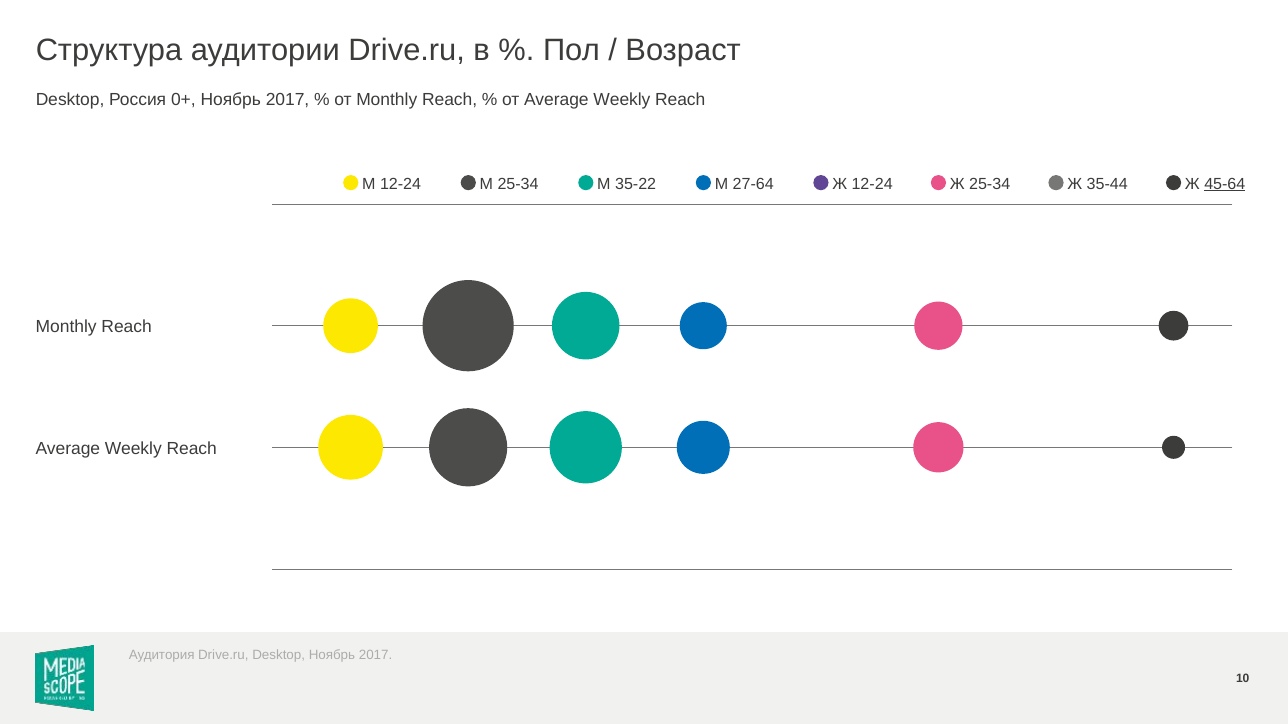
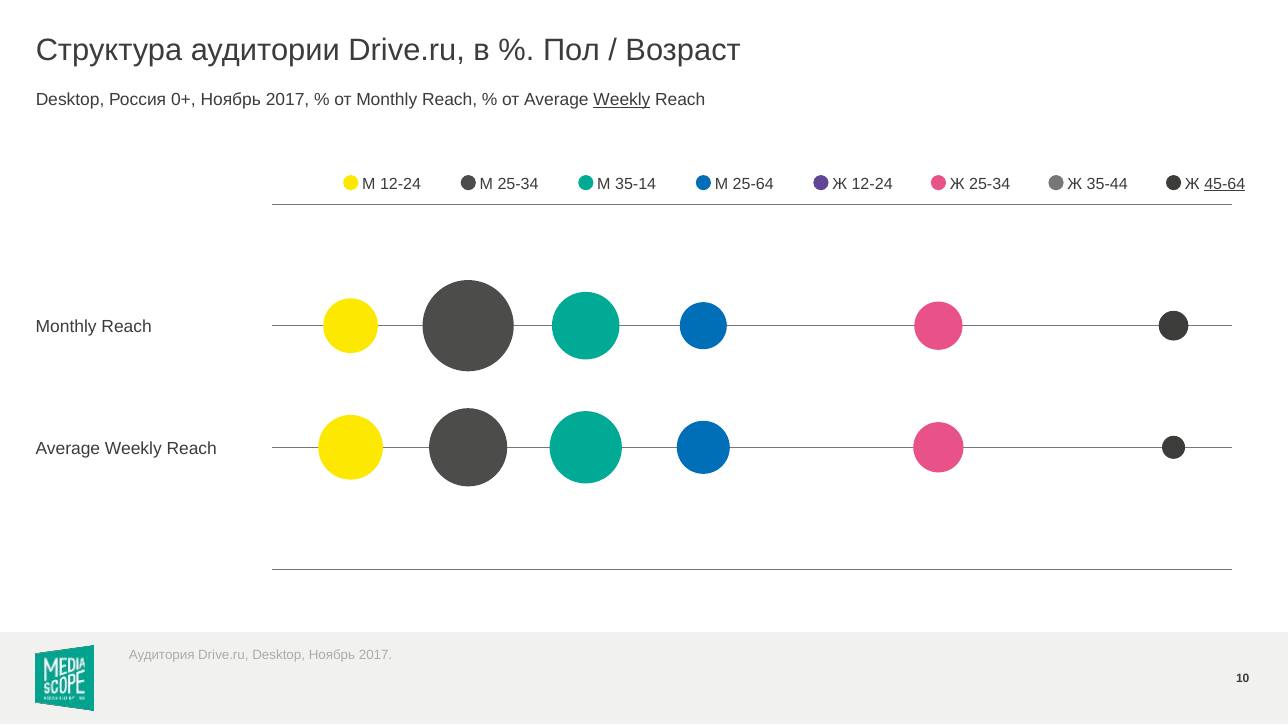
Weekly at (622, 100) underline: none -> present
35-22: 35-22 -> 35-14
27-64: 27-64 -> 25-64
